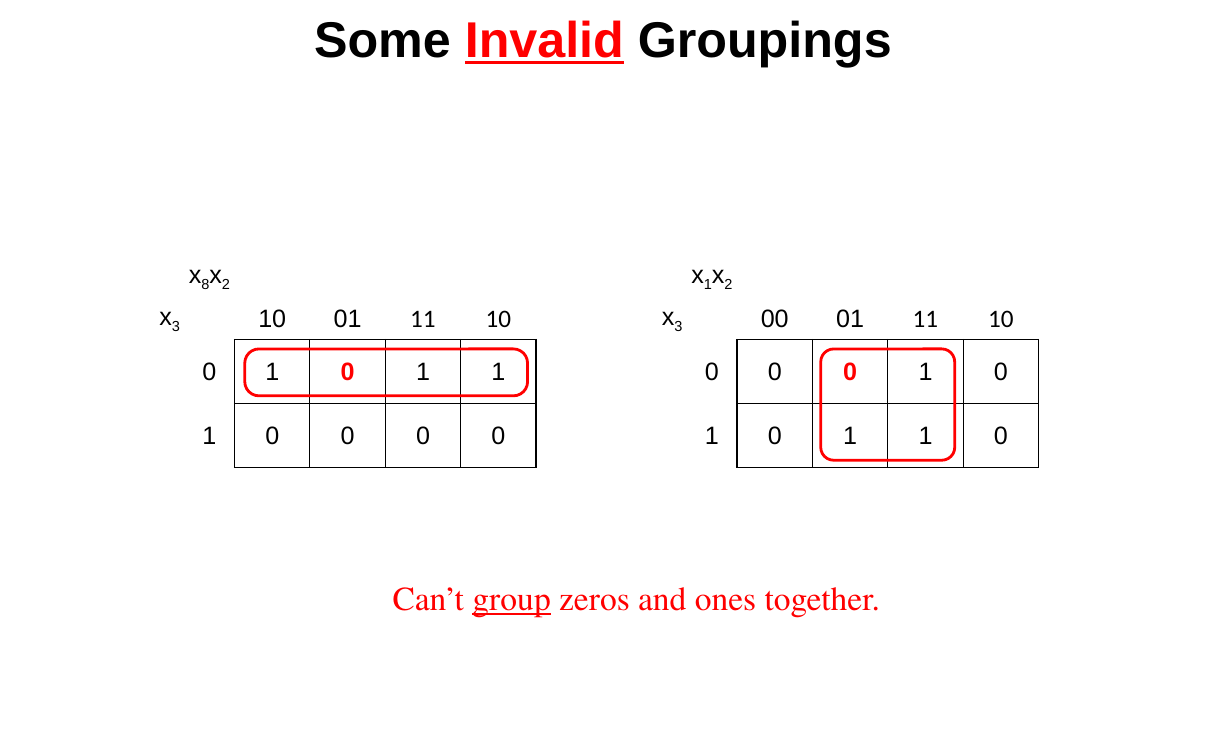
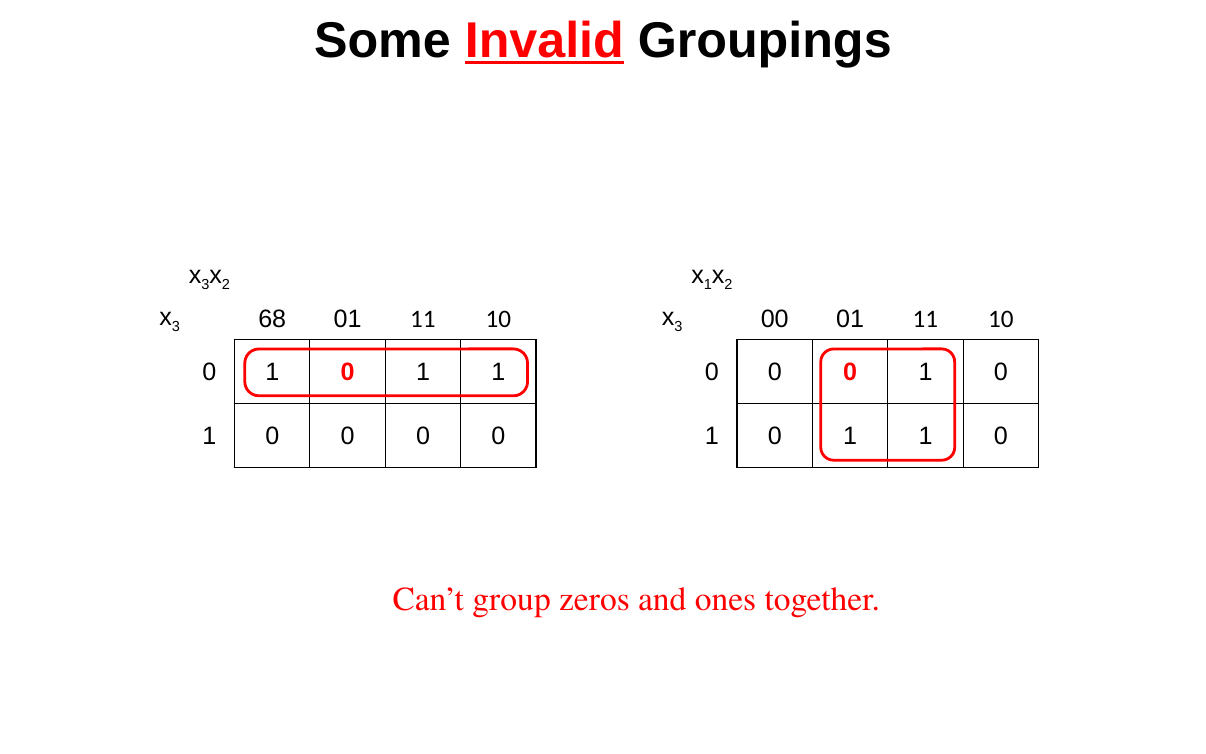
8 at (205, 285): 8 -> 3
10 at (272, 319): 10 -> 68
group underline: present -> none
